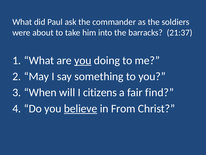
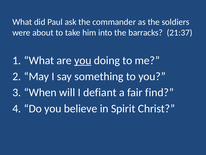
citizens: citizens -> defiant
believe underline: present -> none
From: From -> Spirit
